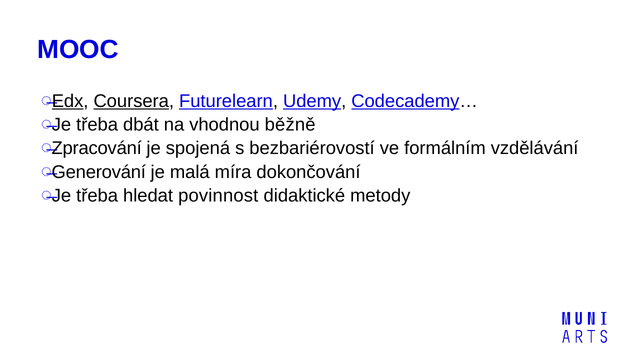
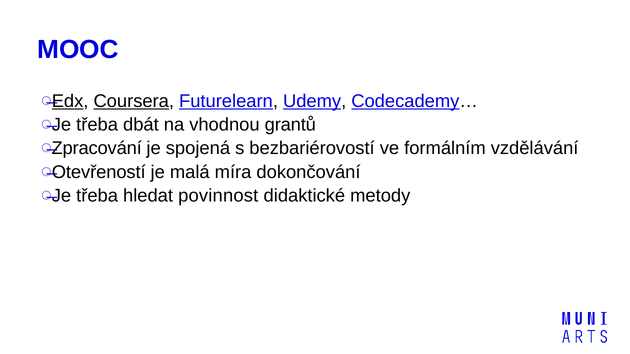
běžně: běžně -> grantů
Generování: Generování -> Otevřeností
